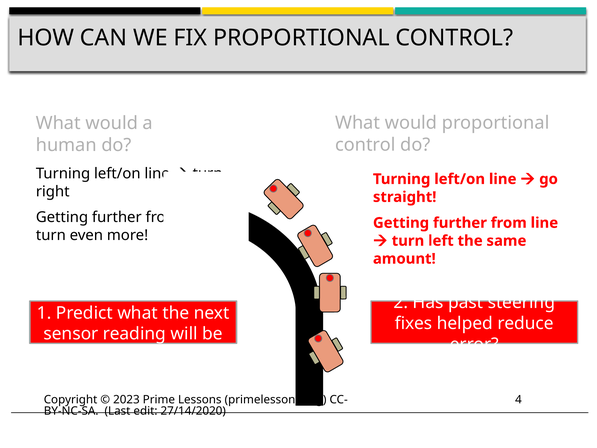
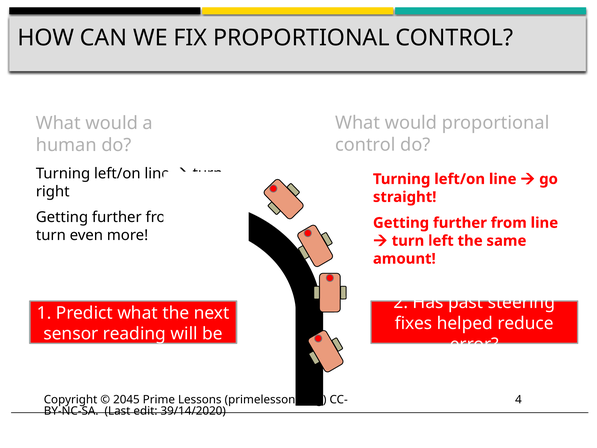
2023: 2023 -> 2045
27/14/2020: 27/14/2020 -> 39/14/2020
